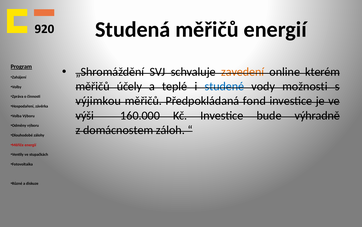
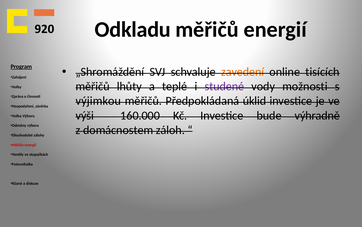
Studená: Studená -> Odkladu
kterém: kterém -> tisících
účely: účely -> lhůty
studené colour: blue -> purple
fond: fond -> úklid
